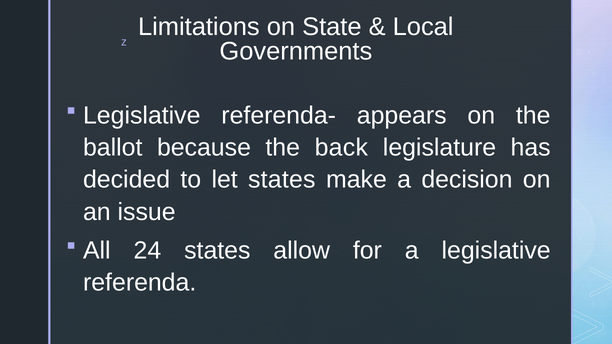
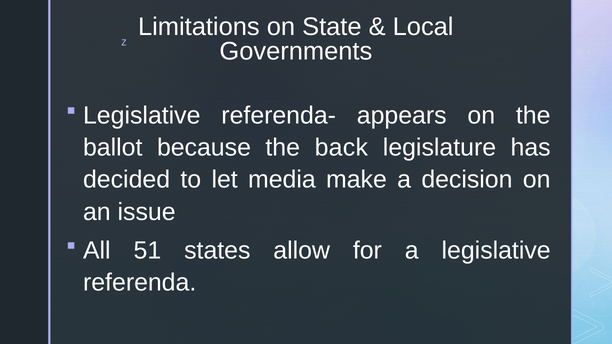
let states: states -> media
24: 24 -> 51
